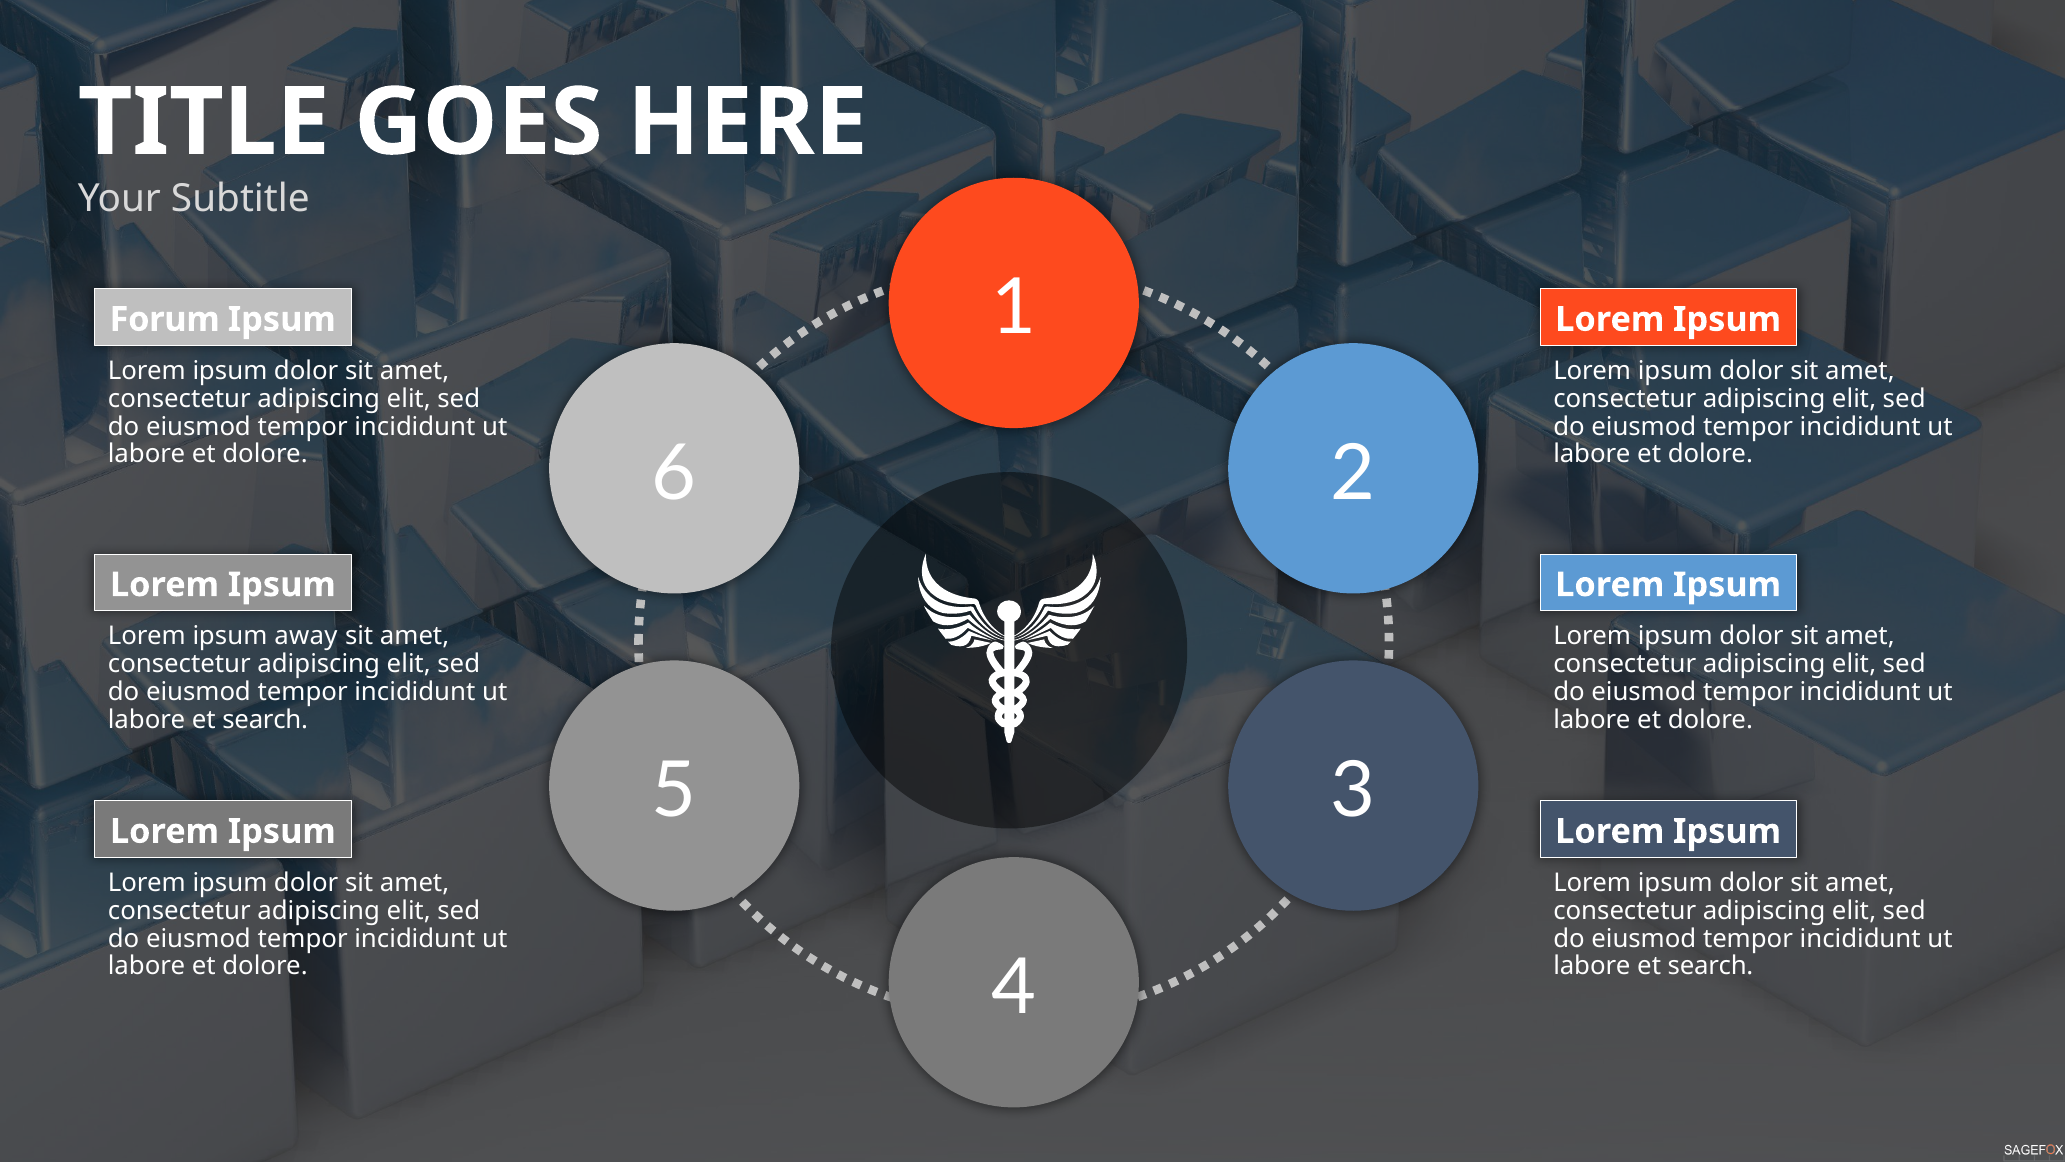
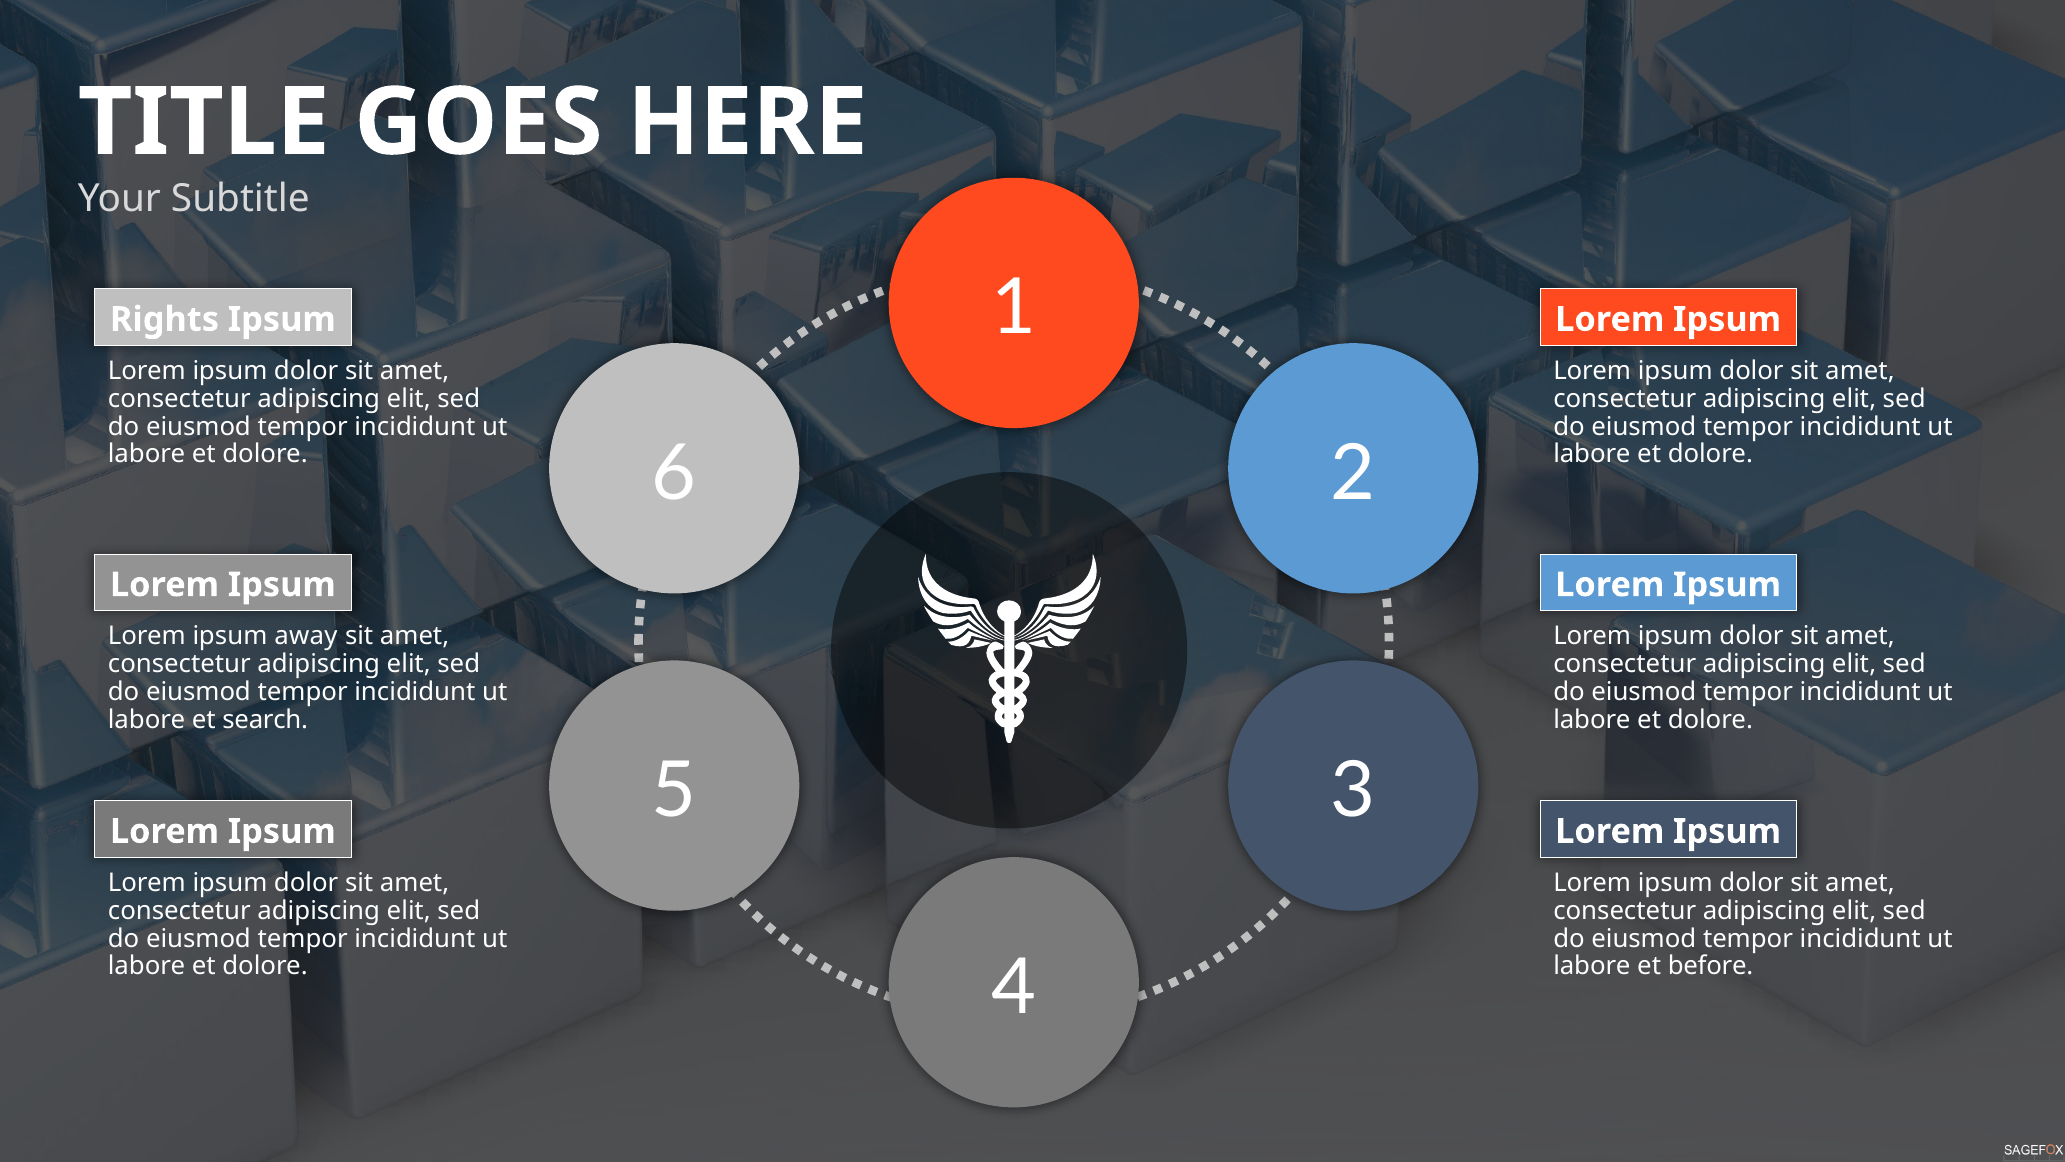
Forum: Forum -> Rights
search at (1711, 966): search -> before
